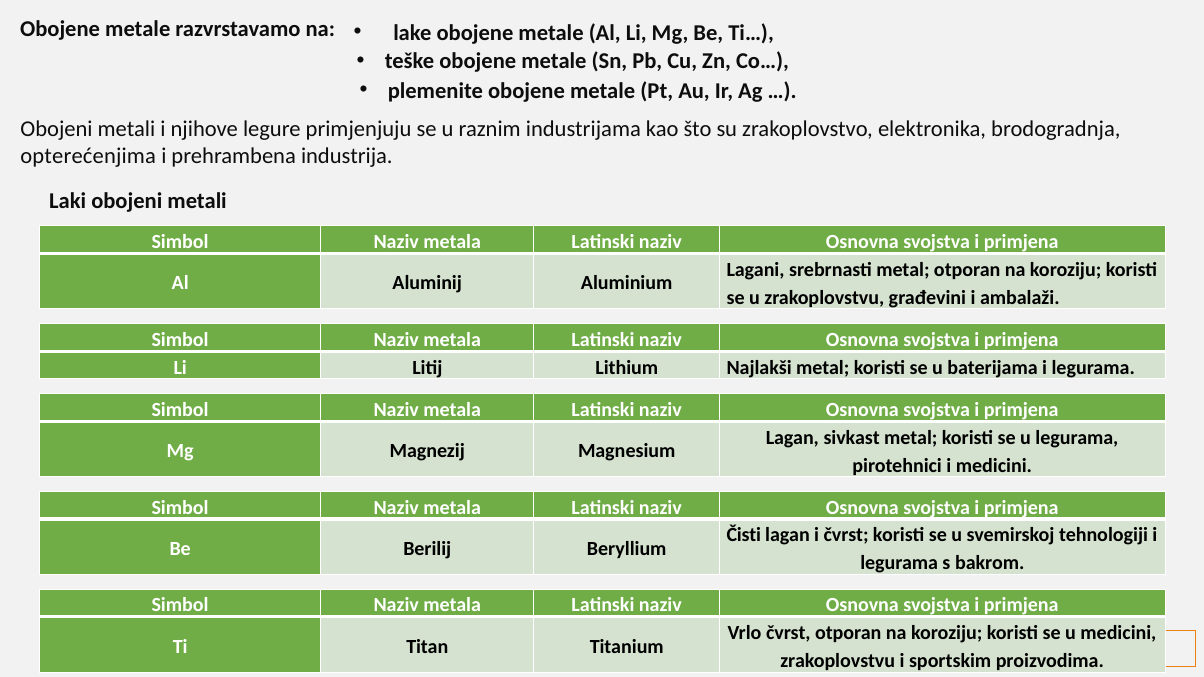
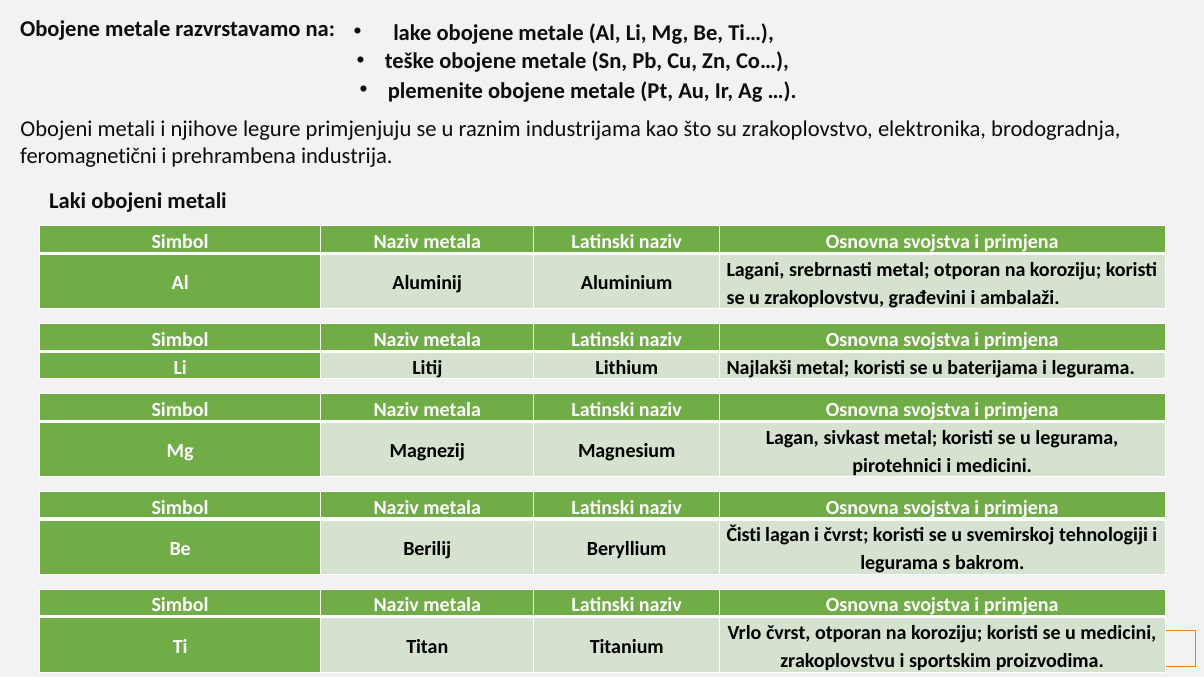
opterećenjima: opterećenjima -> feromagnetični
